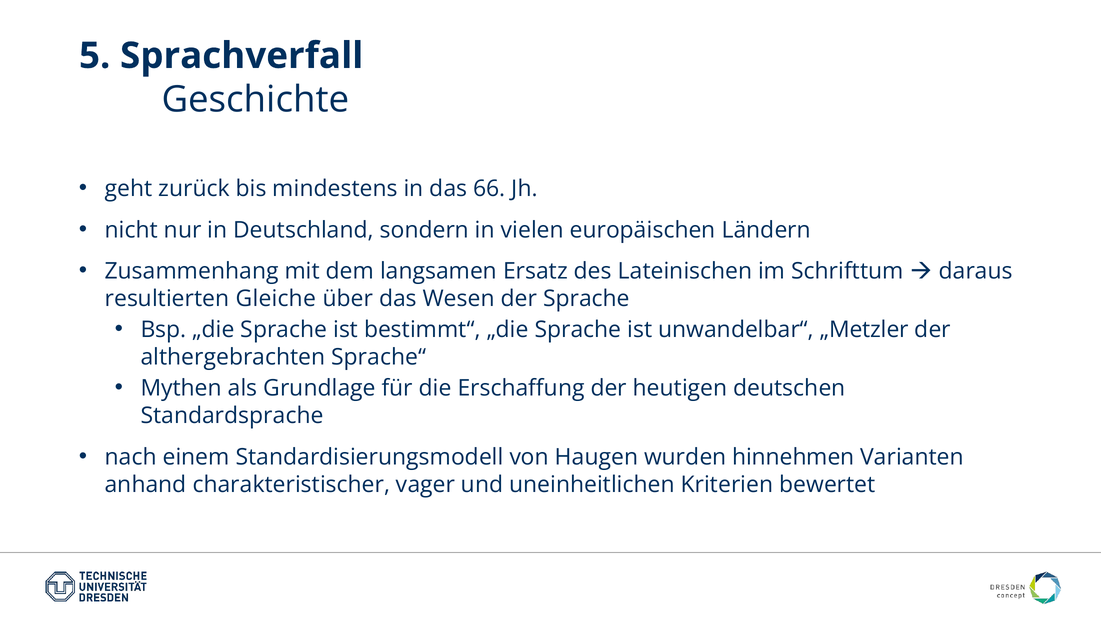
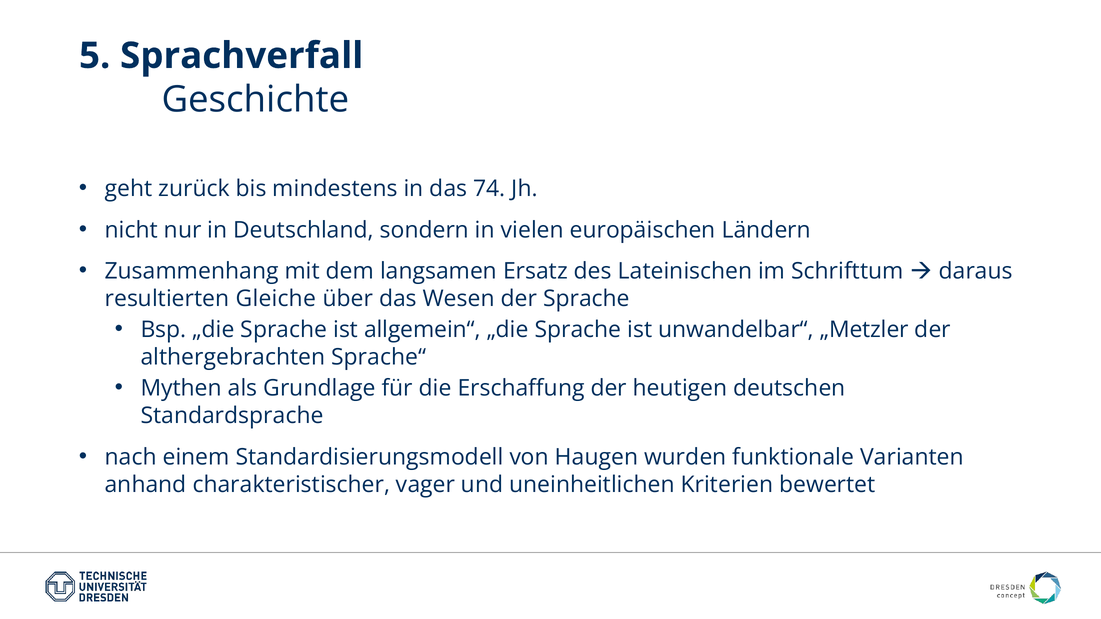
66: 66 -> 74
bestimmt“: bestimmt“ -> allgemein“
hinnehmen: hinnehmen -> funktionale
